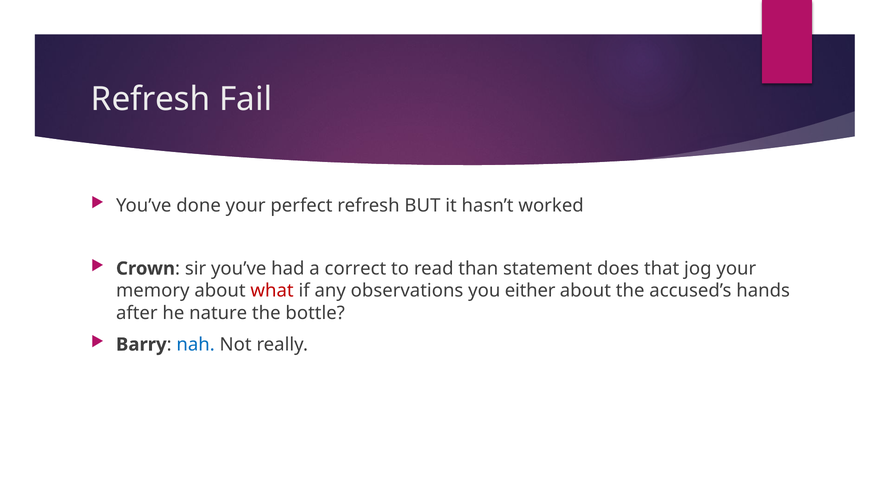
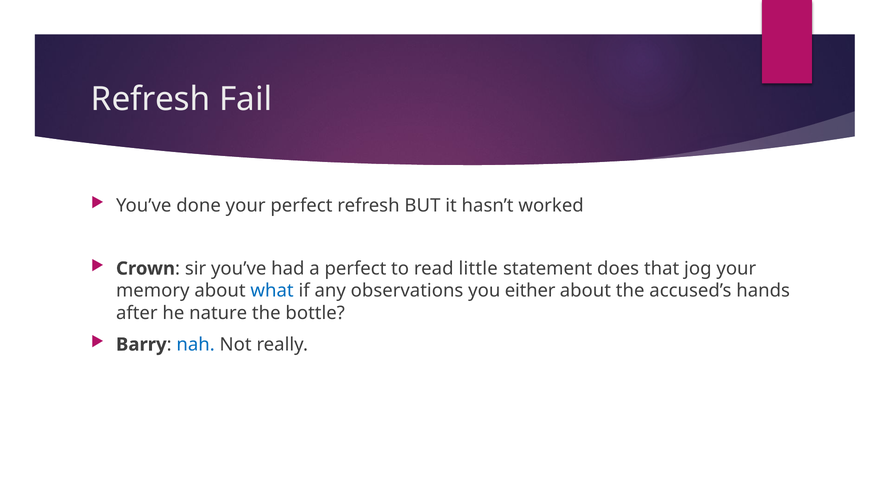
a correct: correct -> perfect
than: than -> little
what colour: red -> blue
